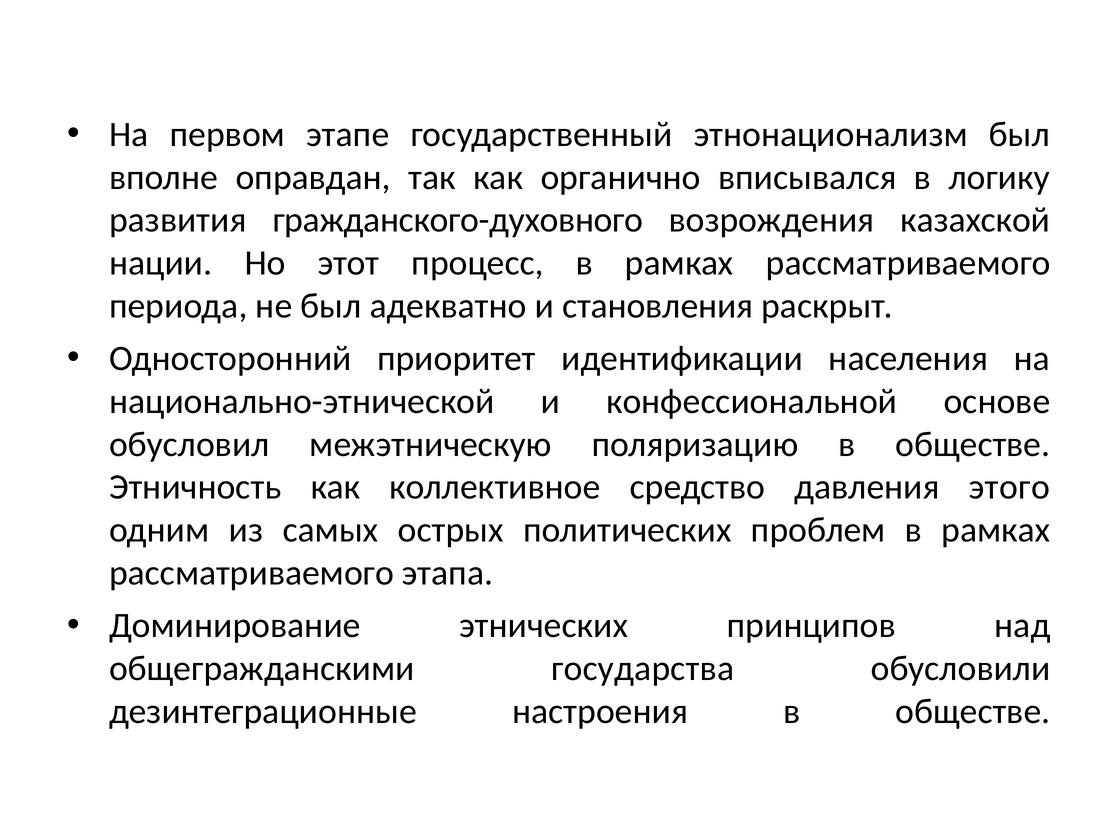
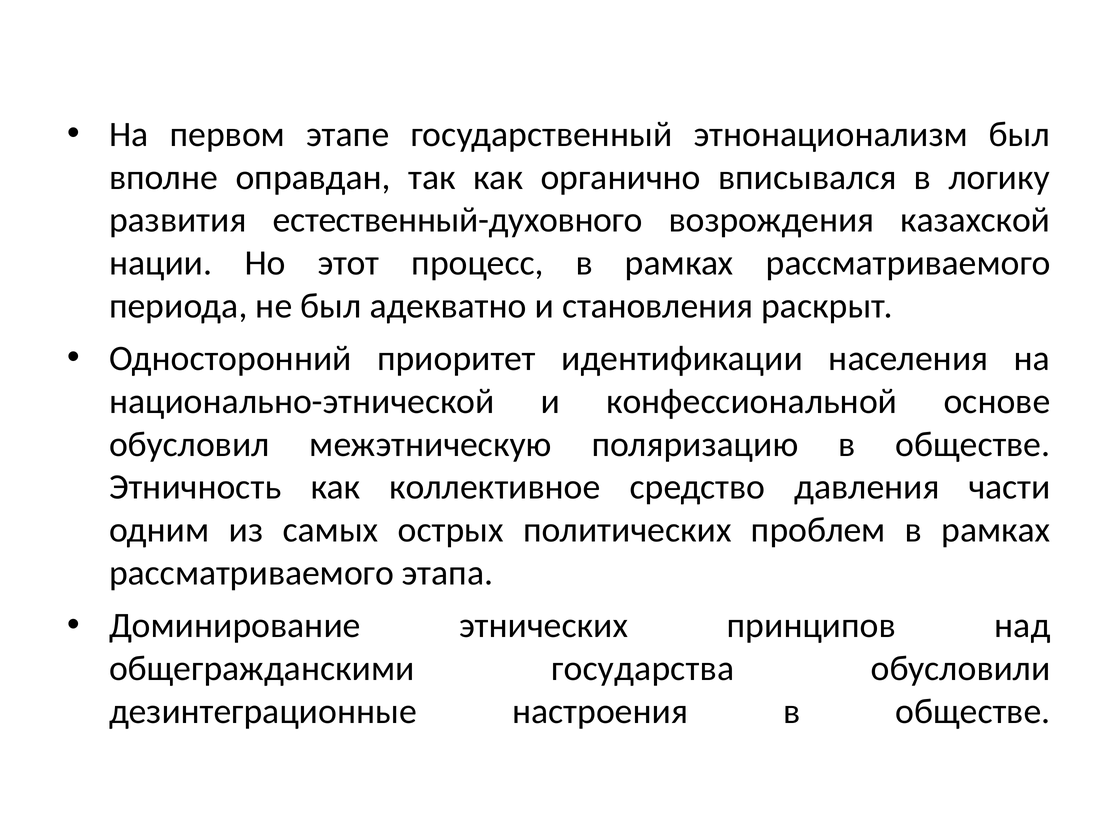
гражданского-духовного: гражданского-духовного -> естественный-духовного
этого: этого -> части
